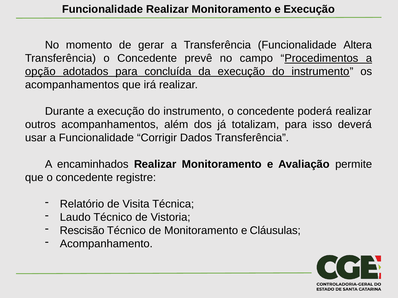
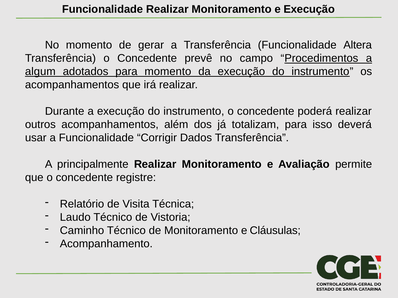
opção: opção -> algum
para concluída: concluída -> momento
encaminhados: encaminhados -> principalmente
Rescisão: Rescisão -> Caminho
